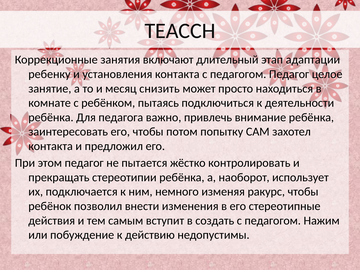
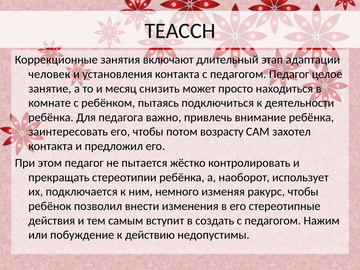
ребенку: ребенку -> человек
попытку: попытку -> возрасту
